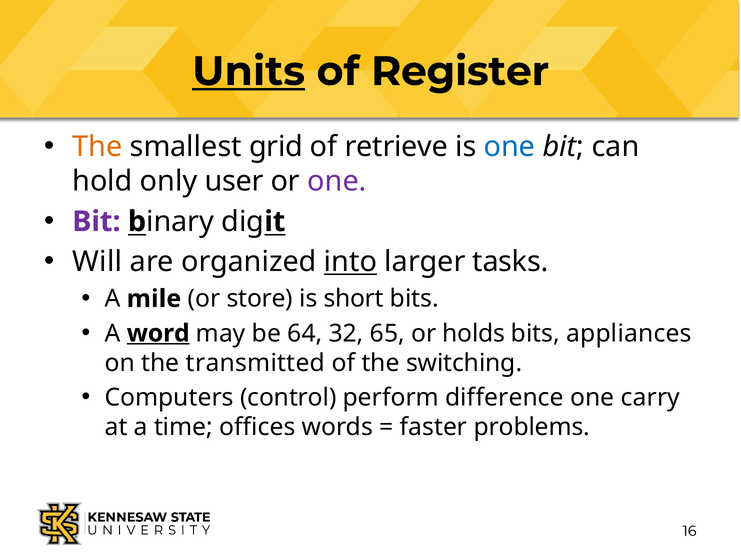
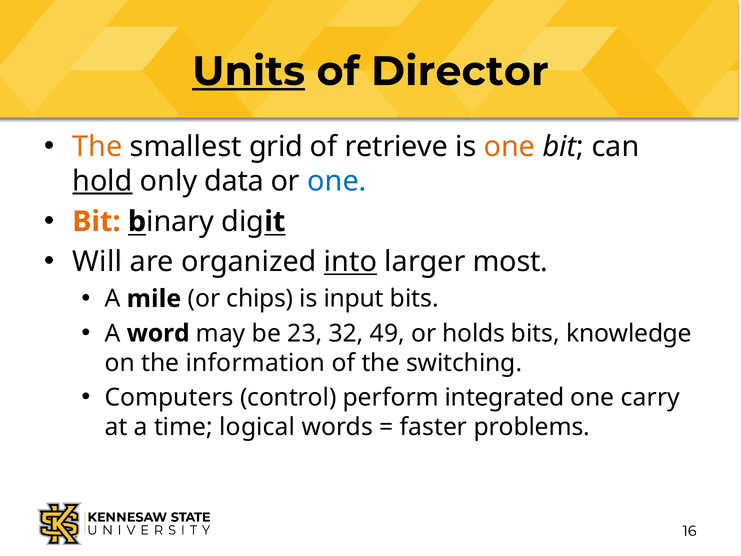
Register: Register -> Director
one at (509, 147) colour: blue -> orange
hold underline: none -> present
user: user -> data
one at (337, 181) colour: purple -> blue
Bit at (96, 221) colour: purple -> orange
tasks: tasks -> most
store: store -> chips
short: short -> input
word underline: present -> none
64: 64 -> 23
65: 65 -> 49
appliances: appliances -> knowledge
transmitted: transmitted -> information
difference: difference -> integrated
offices: offices -> logical
